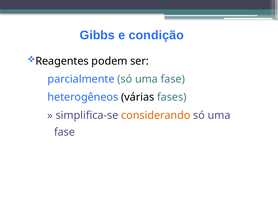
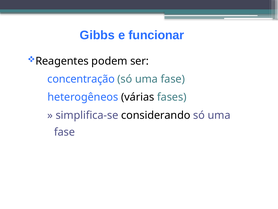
condição: condição -> funcionar
parcialmente: parcialmente -> concentração
considerando colour: orange -> black
